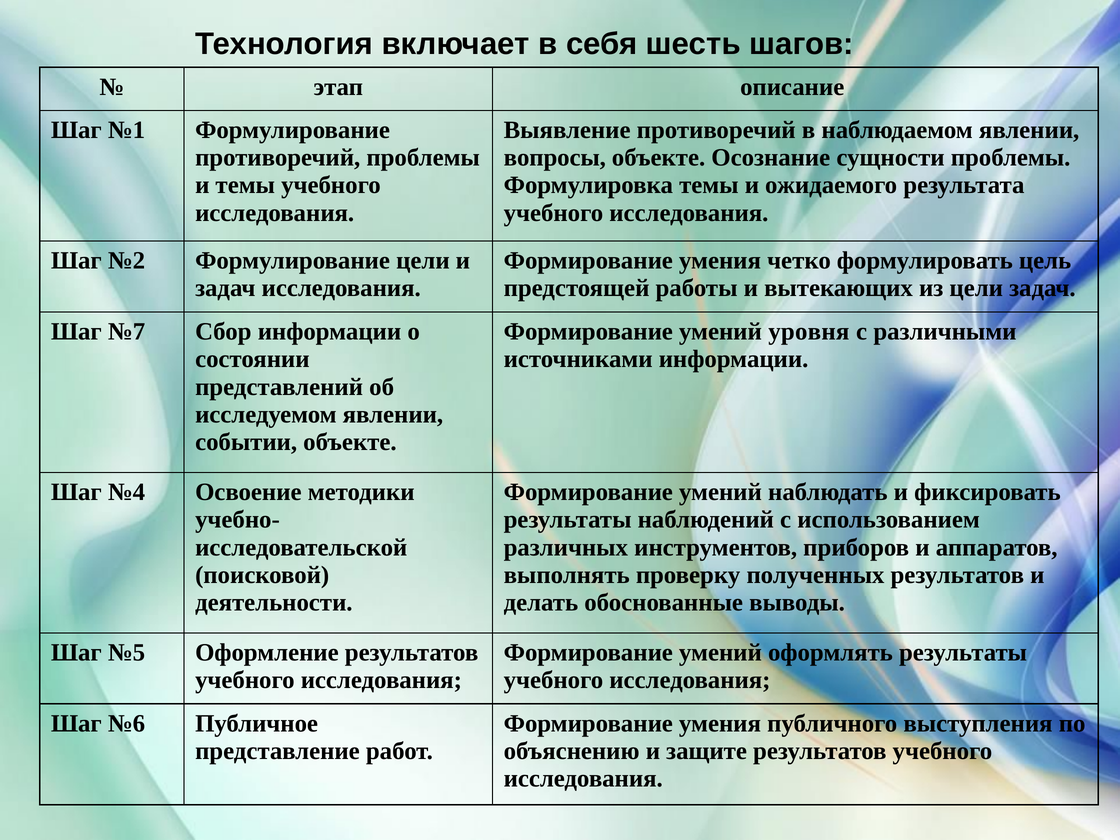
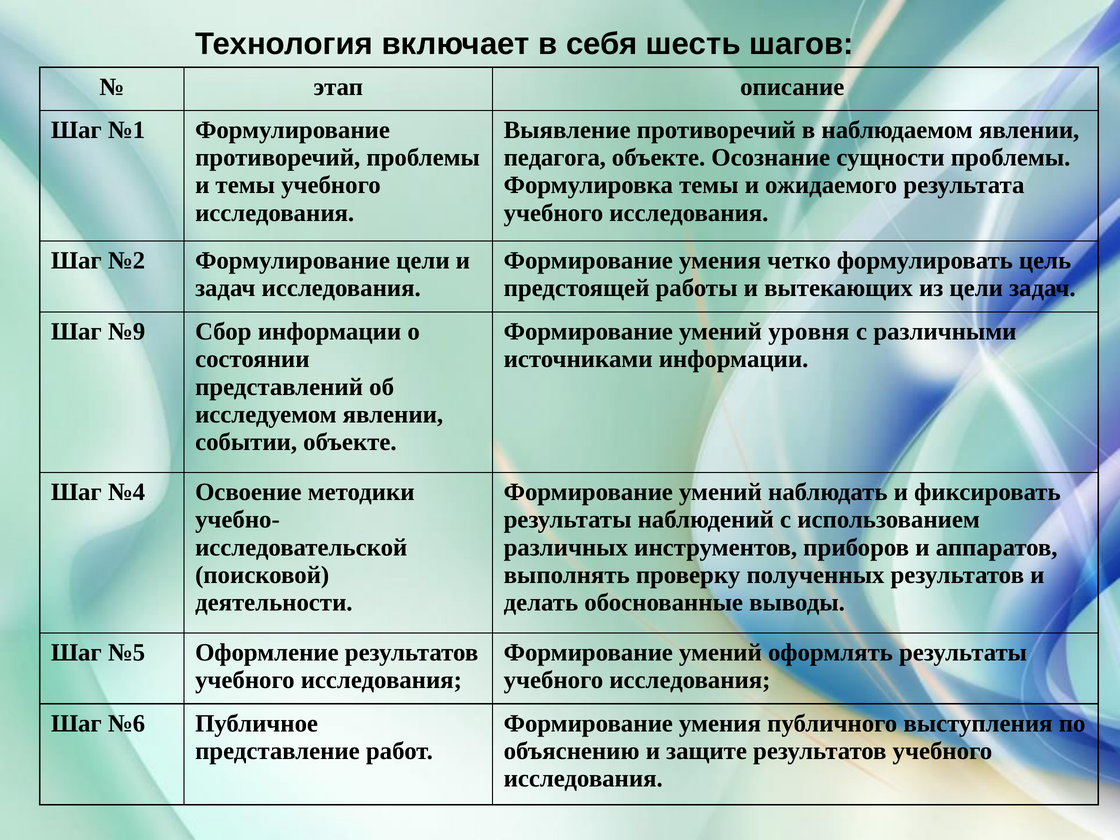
вопросы: вопросы -> педагога
№7: №7 -> №9
